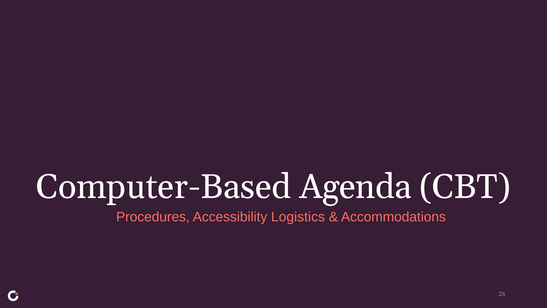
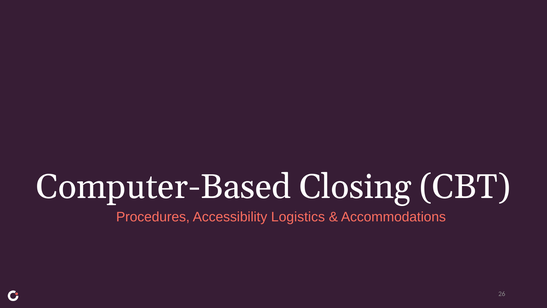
Agenda: Agenda -> Closing
